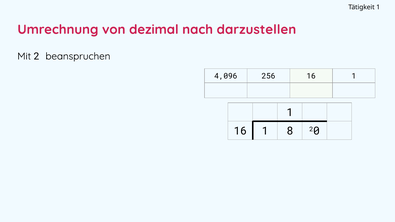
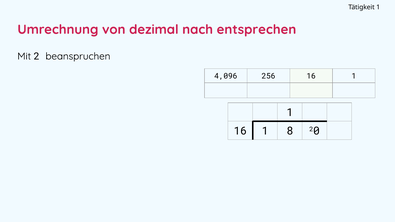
darzustellen: darzustellen -> entsprechen
